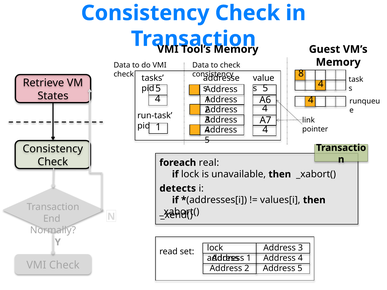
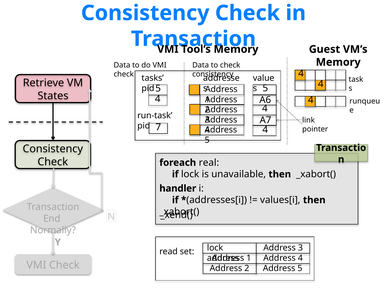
8 at (301, 74): 8 -> 4
1 at (158, 127): 1 -> 7
detects: detects -> handler
